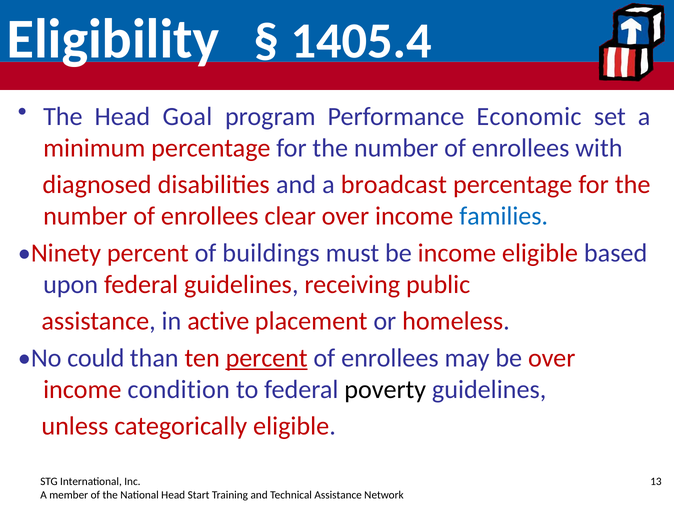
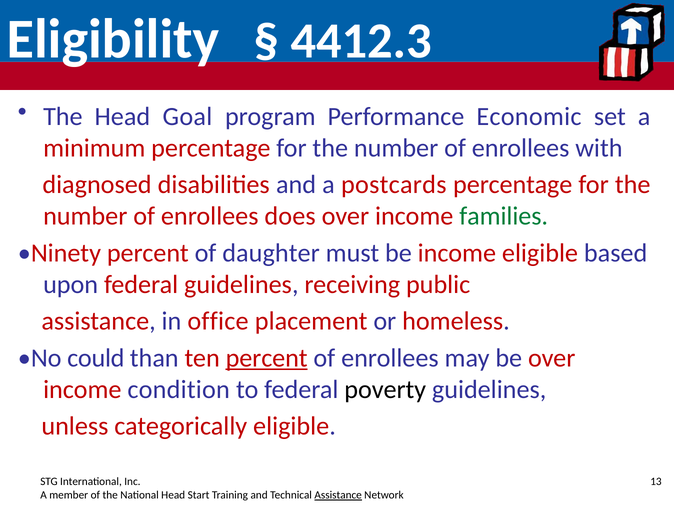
1405.4: 1405.4 -> 4412.3
broadcast: broadcast -> postcards
clear: clear -> does
families colour: blue -> green
buildings: buildings -> daughter
active: active -> office
Assistance at (338, 495) underline: none -> present
